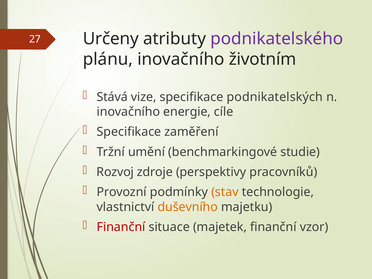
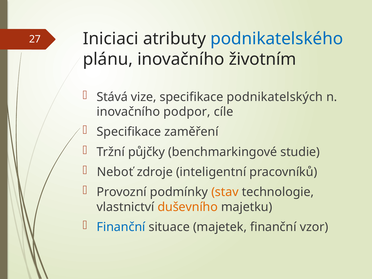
Určeny: Určeny -> Iniciaci
podnikatelského colour: purple -> blue
energie: energie -> podpor
umění: umění -> půjčky
Rozvoj: Rozvoj -> Neboť
perspektivy: perspektivy -> inteligentní
Finanční at (121, 227) colour: red -> blue
